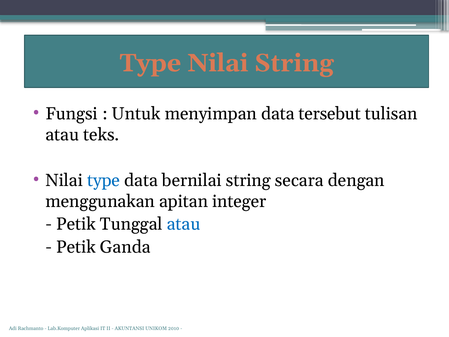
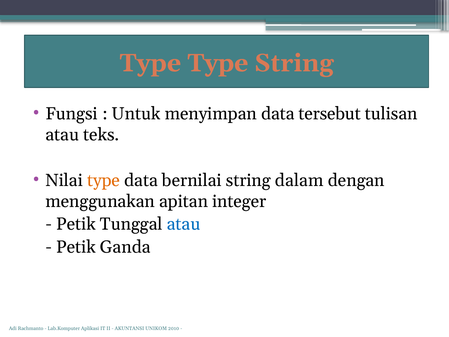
Type Nilai: Nilai -> Type
type at (104, 180) colour: blue -> orange
secara: secara -> dalam
